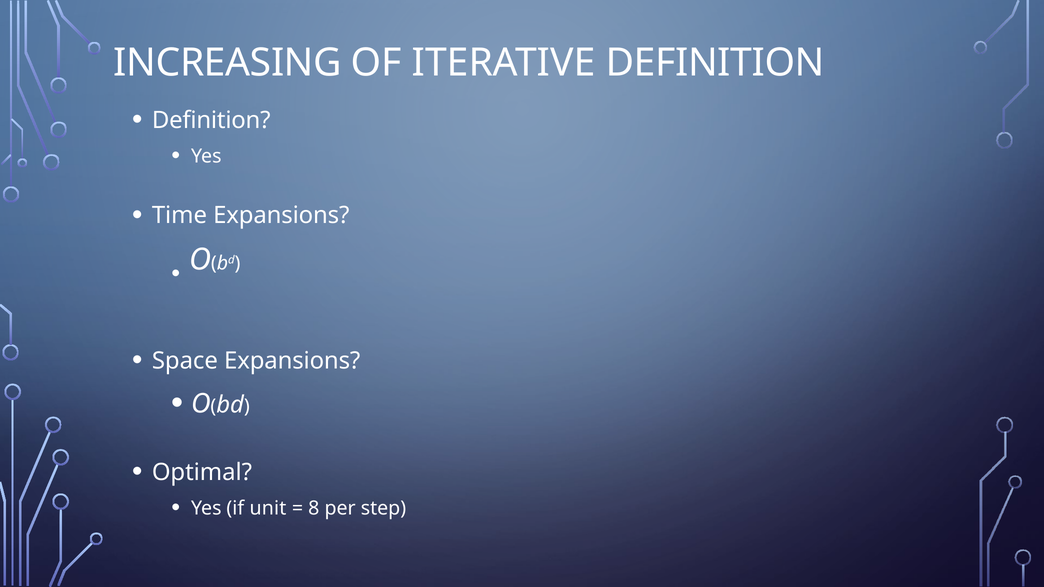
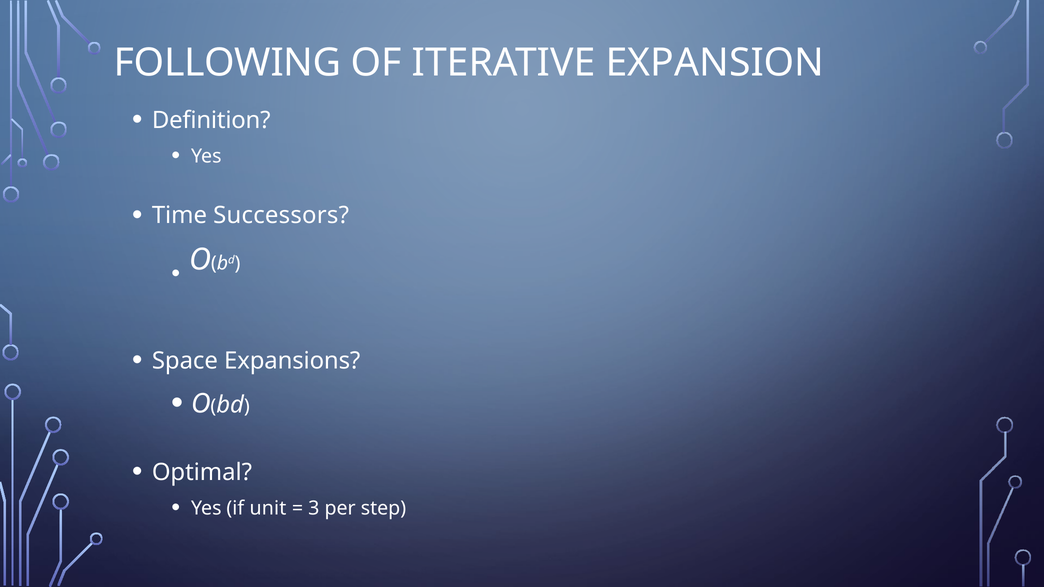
INCREASING: INCREASING -> FOLLOWING
ITERATIVE DEFINITION: DEFINITION -> EXPANSION
Time Expansions: Expansions -> Successors
8: 8 -> 3
